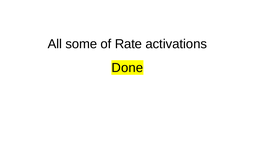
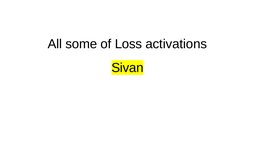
Rate: Rate -> Loss
Done: Done -> Sivan
